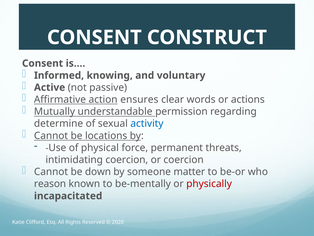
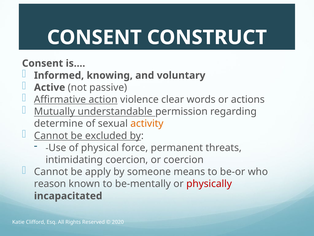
ensures: ensures -> violence
activity colour: blue -> orange
locations: locations -> excluded
down: down -> apply
matter: matter -> means
